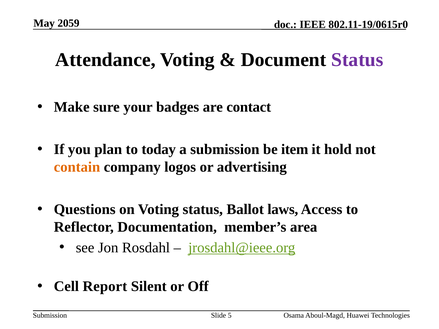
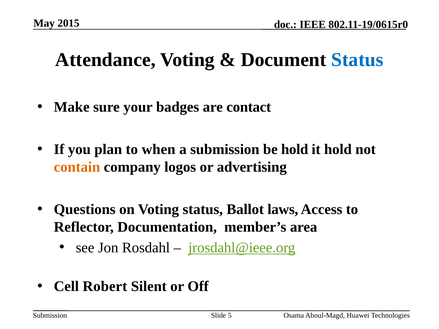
2059: 2059 -> 2015
Status at (357, 60) colour: purple -> blue
today: today -> when
be item: item -> hold
Report: Report -> Robert
